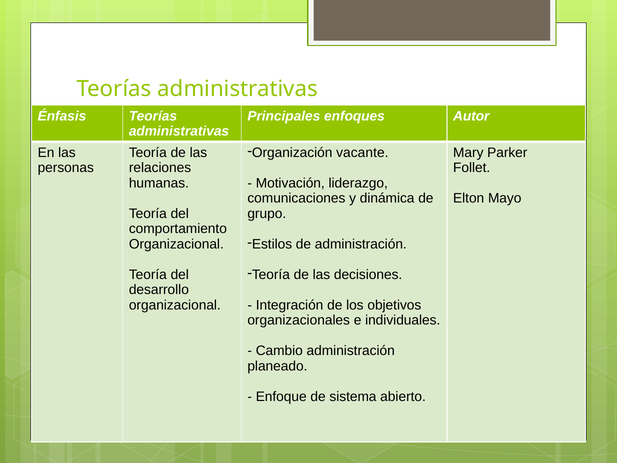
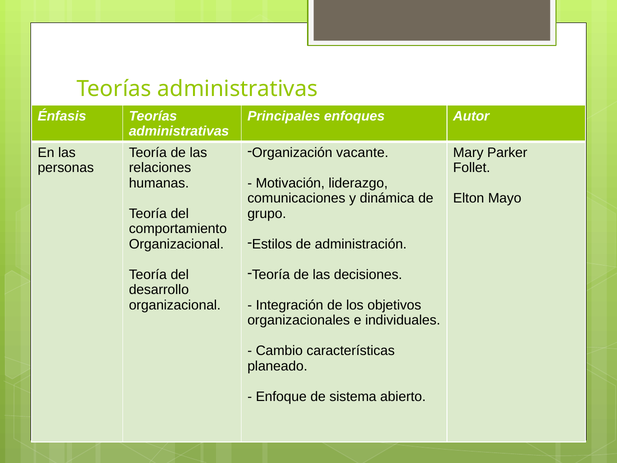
Cambio administración: administración -> características
